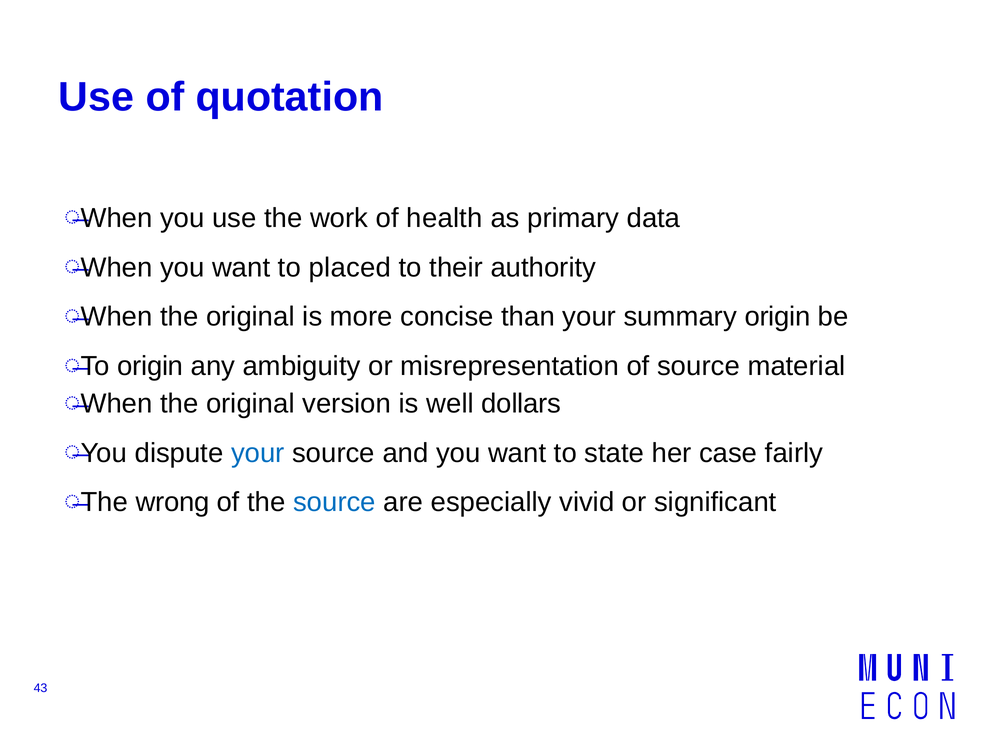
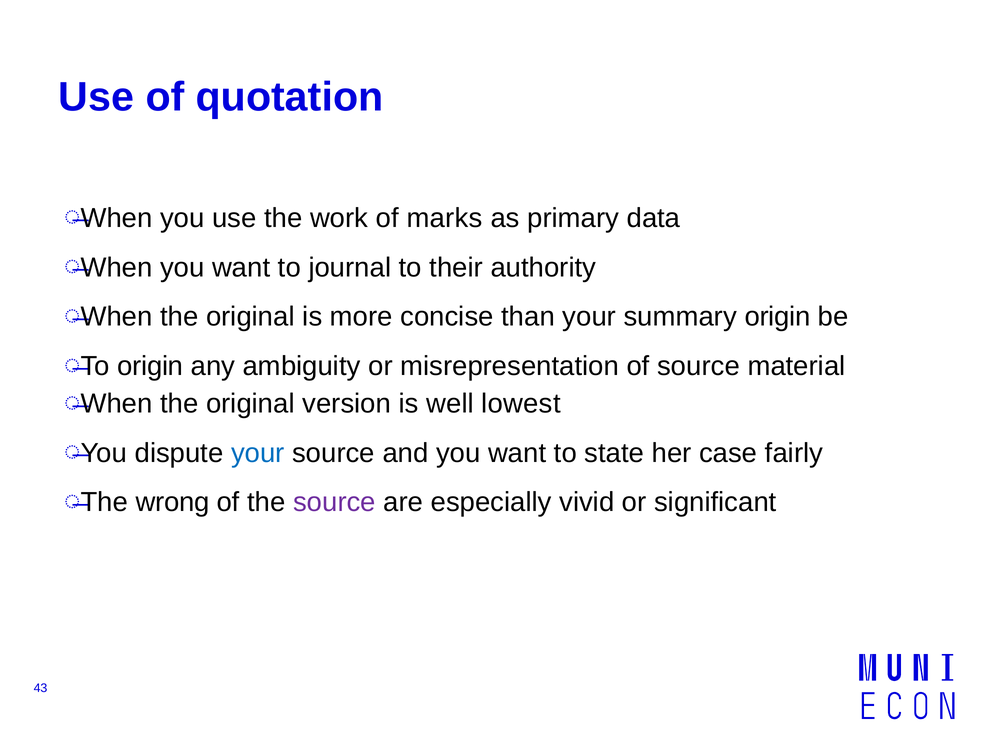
health: health -> marks
placed: placed -> journal
dollars: dollars -> lowest
source at (334, 503) colour: blue -> purple
